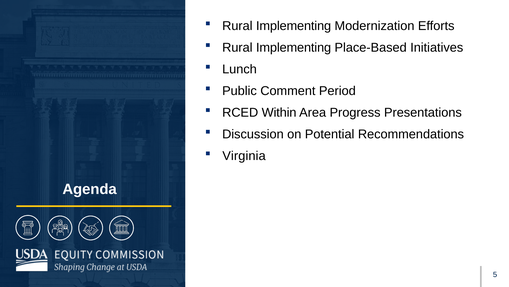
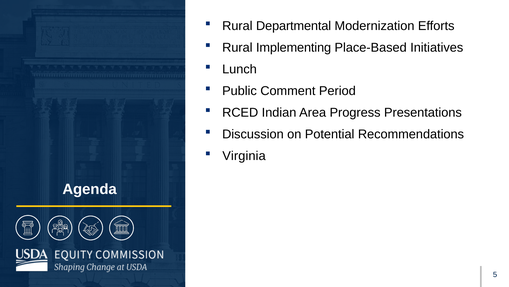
Implementing at (294, 26): Implementing -> Departmental
Within: Within -> Indian
